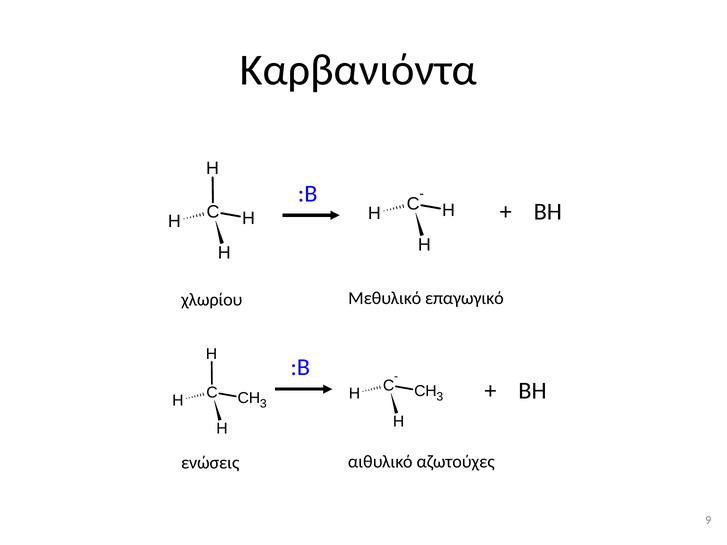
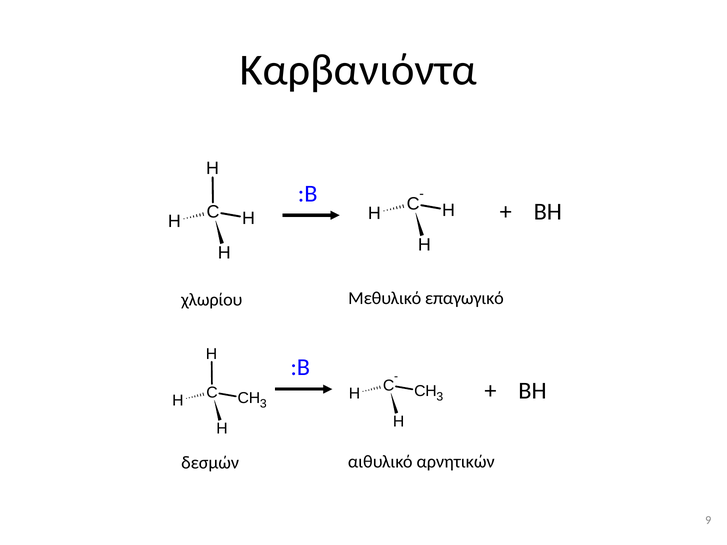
ενώσεις: ενώσεις -> δεσμών
αζωτούχες: αζωτούχες -> αρνητικών
